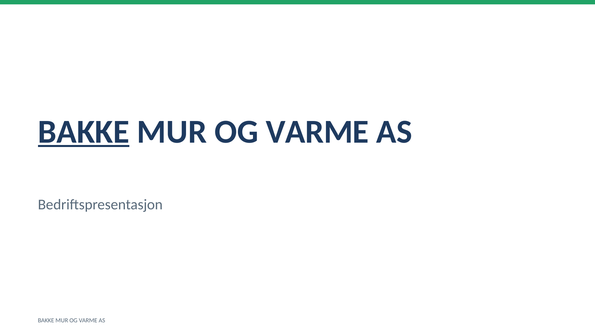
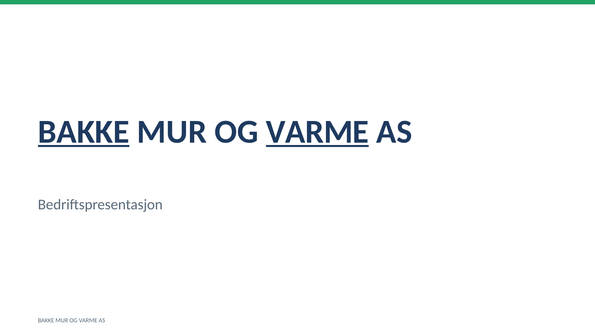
VARME at (317, 132) underline: none -> present
